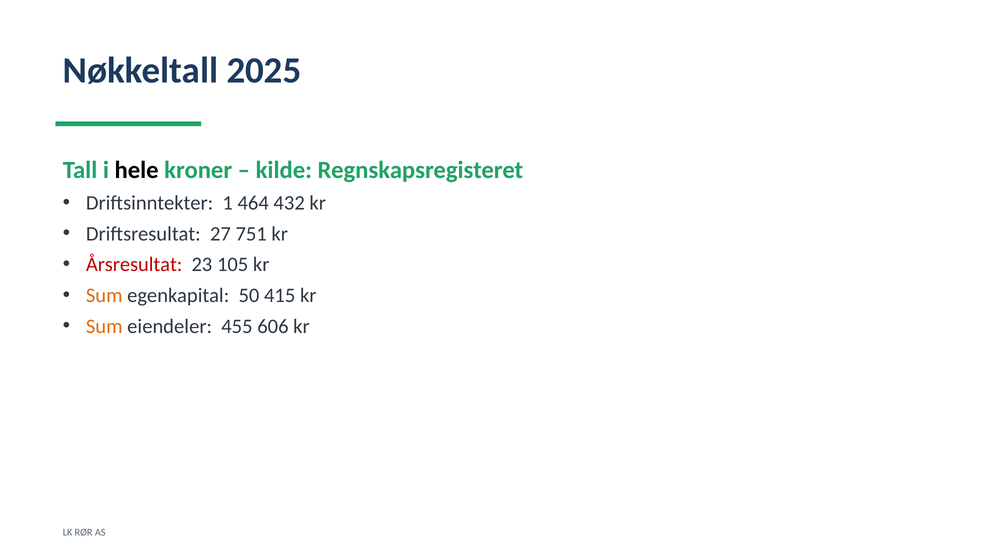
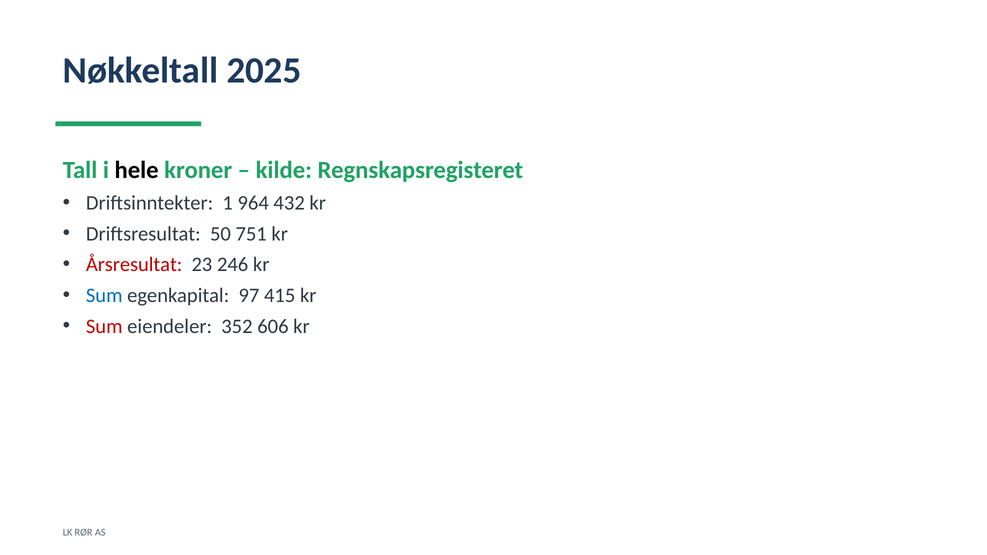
464: 464 -> 964
27: 27 -> 50
105: 105 -> 246
Sum at (104, 296) colour: orange -> blue
50: 50 -> 97
Sum at (104, 326) colour: orange -> red
455: 455 -> 352
